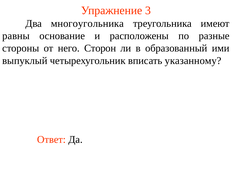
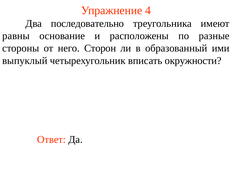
3: 3 -> 4
многоугольника: многоугольника -> последовательно
указанному: указанному -> окружности
